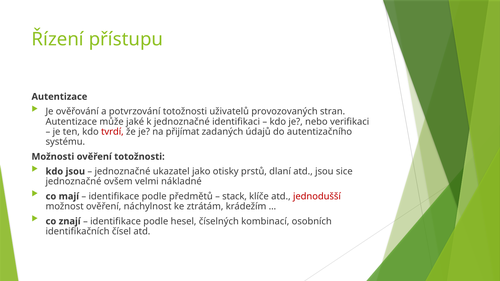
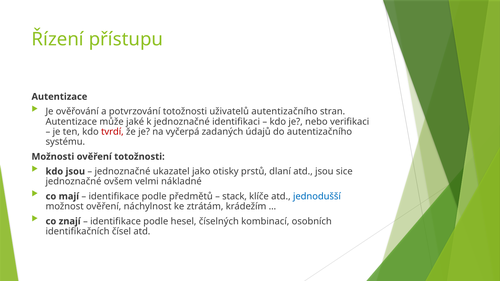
uživatelů provozovaných: provozovaných -> autentizačního
přijímat: přijímat -> vyčerpá
jednodušší colour: red -> blue
